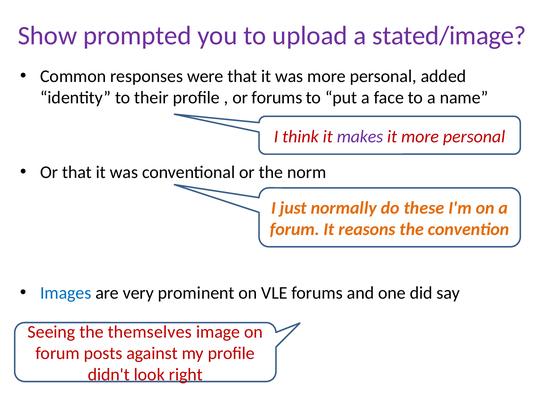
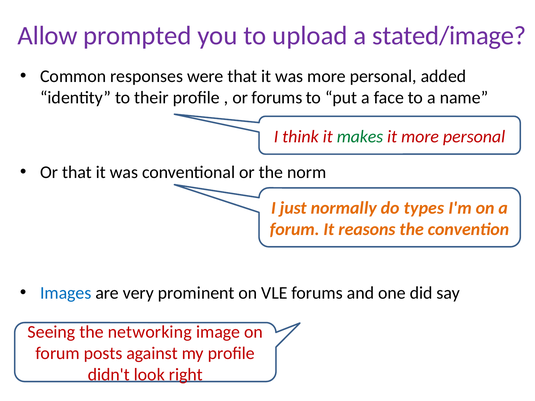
Show: Show -> Allow
makes colour: purple -> green
these: these -> types
themselves: themselves -> networking
